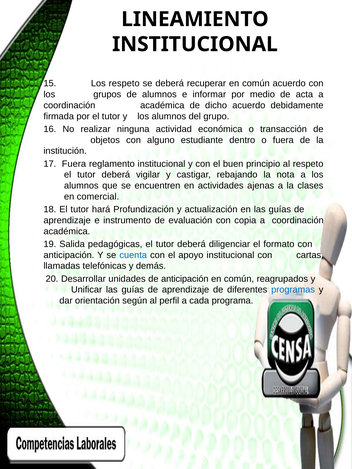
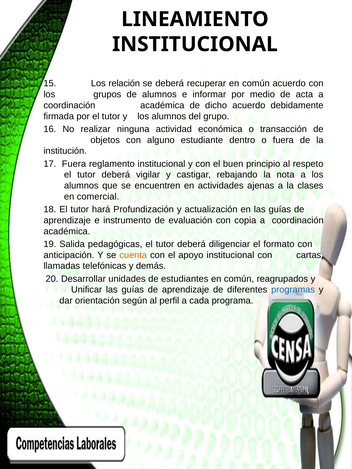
Los respeto: respeto -> relación
cuenta colour: blue -> orange
de anticipación: anticipación -> estudiantes
